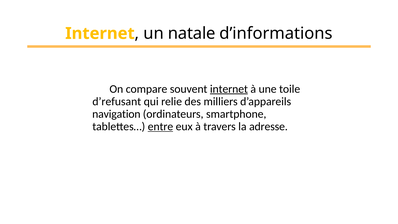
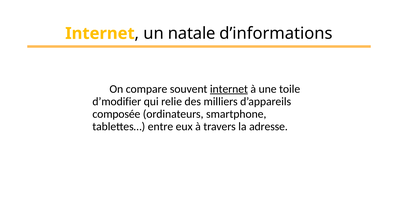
d’refusant: d’refusant -> d’modifier
navigation: navigation -> composée
entre underline: present -> none
